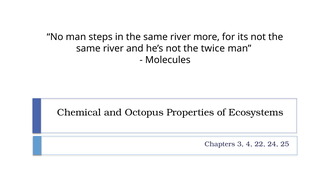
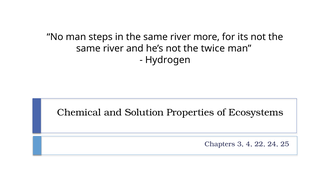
Molecules: Molecules -> Hydrogen
Octopus: Octopus -> Solution
